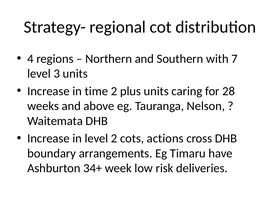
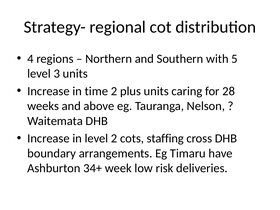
7: 7 -> 5
actions: actions -> staffing
